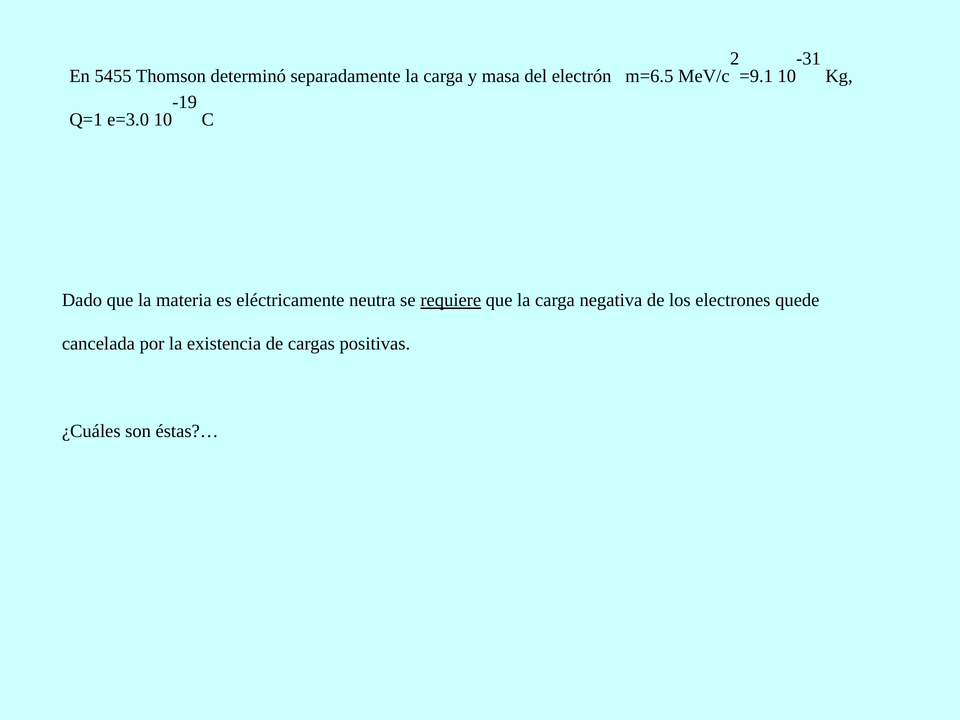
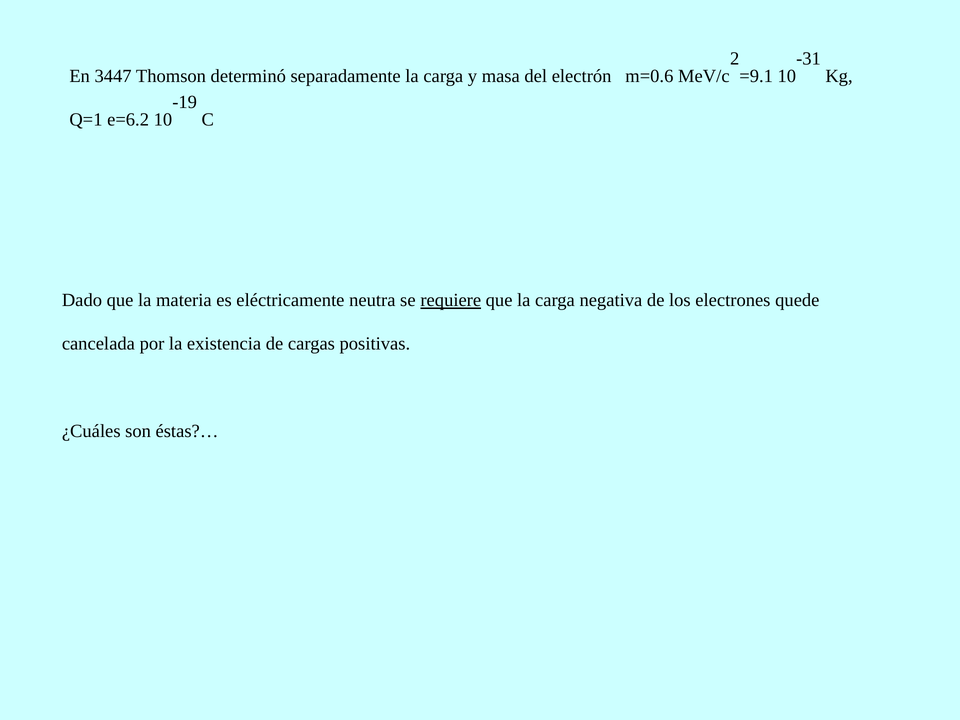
5455: 5455 -> 3447
m=6.5: m=6.5 -> m=0.6
e=3.0: e=3.0 -> e=6.2
